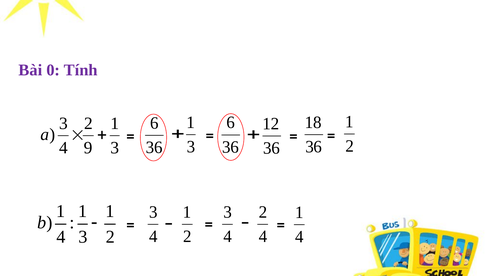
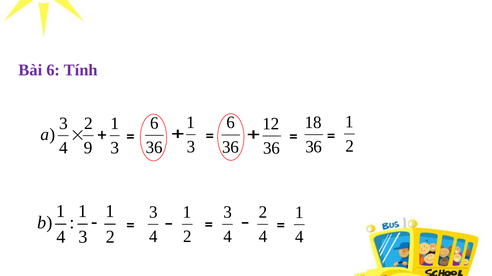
Bài 0: 0 -> 6
